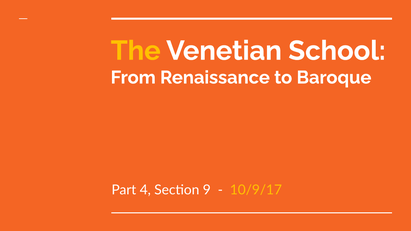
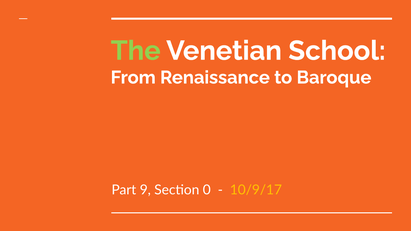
The colour: yellow -> light green
4: 4 -> 9
9: 9 -> 0
